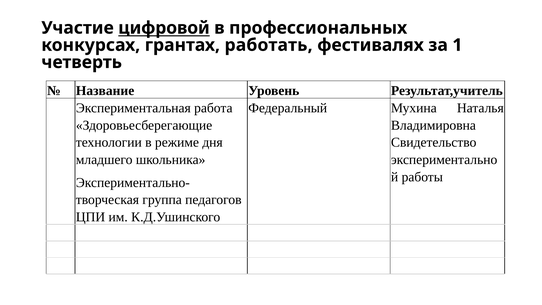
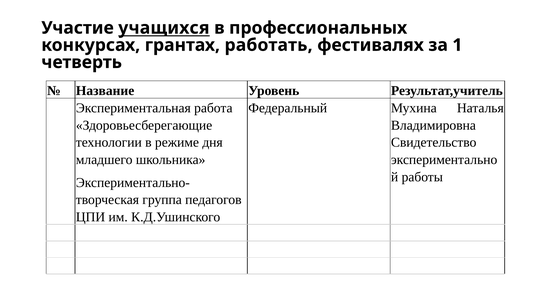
цифровой: цифровой -> учащихся
